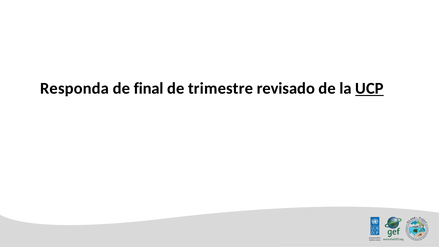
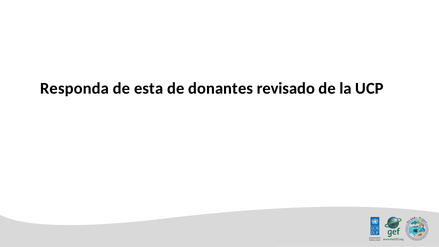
final: final -> esta
trimestre: trimestre -> donantes
UCP underline: present -> none
